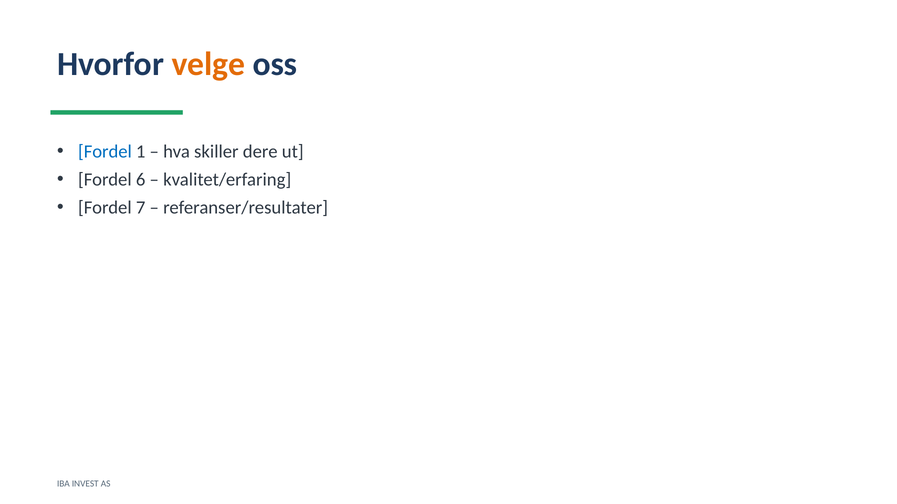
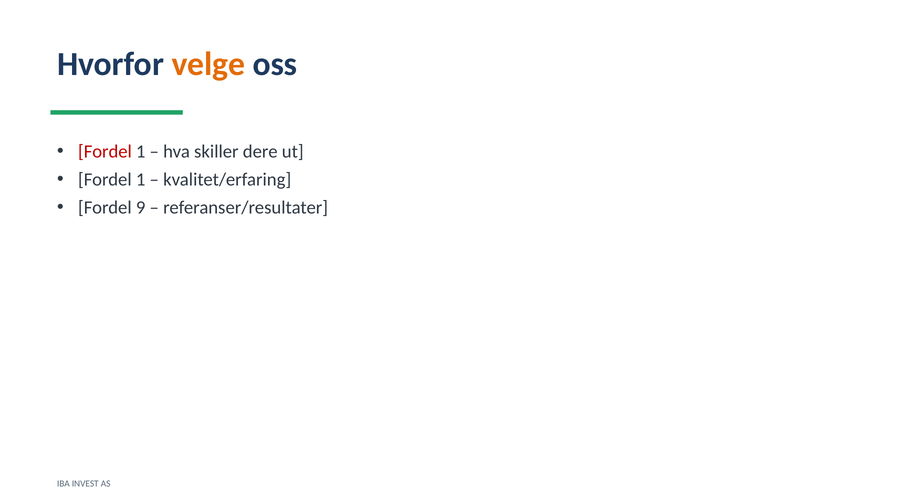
Fordel at (105, 152) colour: blue -> red
6 at (141, 180): 6 -> 1
7: 7 -> 9
